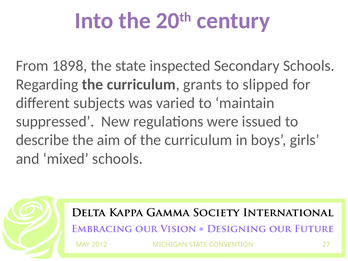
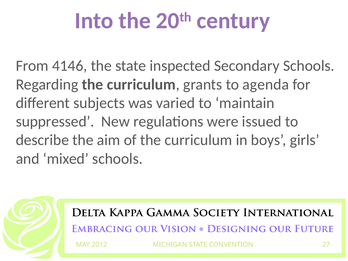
1898: 1898 -> 4146
slipped: slipped -> agenda
